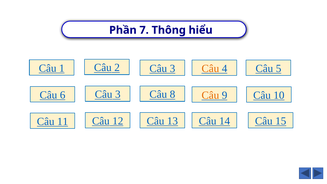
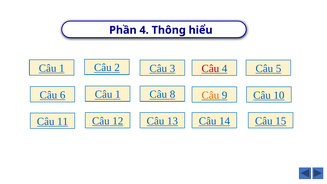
Phần 7: 7 -> 4
Câu at (210, 68) colour: orange -> red
3 at (118, 94): 3 -> 1
